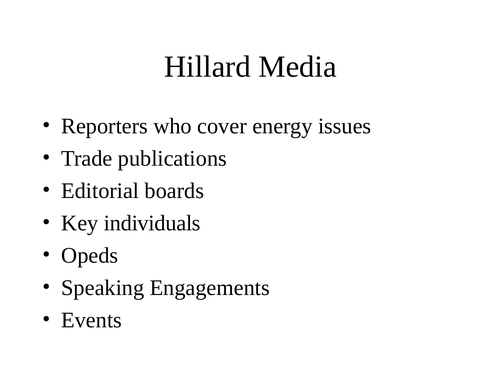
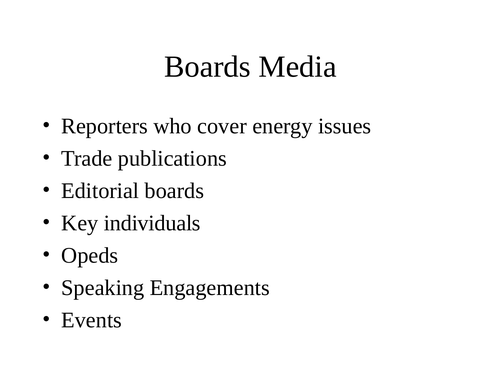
Hillard at (207, 67): Hillard -> Boards
